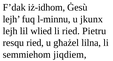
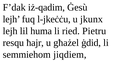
iż-idhom: iż-idhom -> iż-qadim
l-minnu: l-minnu -> l-jkeċċu
wlied: wlied -> huma
resqu ried: ried -> ħajr
lilna: lilna -> ġdid
